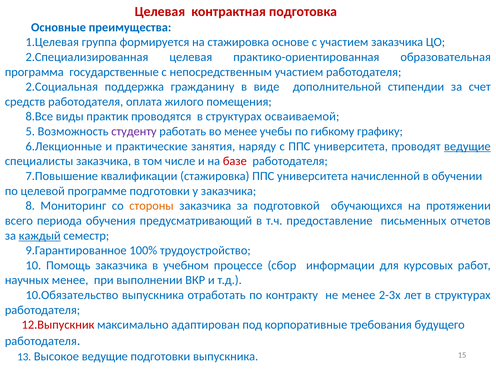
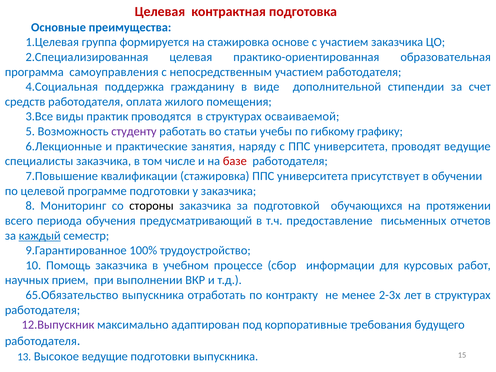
государственные: государственные -> самоуправления
2.Социальная: 2.Социальная -> 4.Социальная
8.Все: 8.Все -> 3.Все
во менее: менее -> статьи
ведущие at (467, 146) underline: present -> none
начисленной: начисленной -> присутствует
стороны colour: orange -> black
научных менее: менее -> прием
10.Обязательство: 10.Обязательство -> 65.Обязательство
12.Выпускник colour: red -> purple
